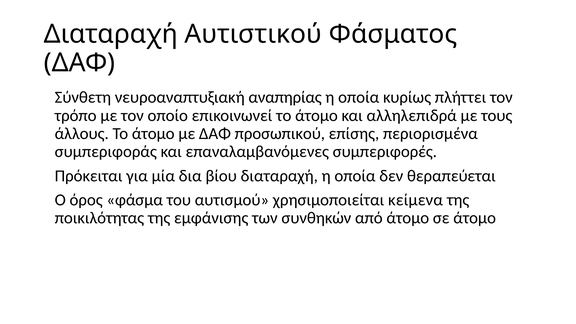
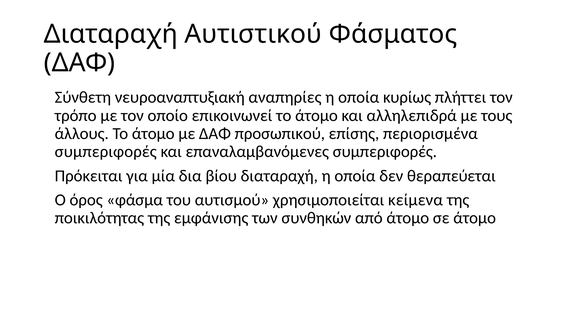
αναπηρίας: αναπηρίας -> αναπηρίες
συμπεριφοράς at (106, 152): συμπεριφοράς -> συμπεριφορές
